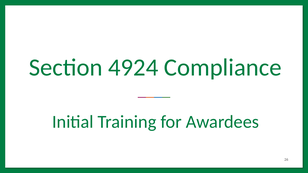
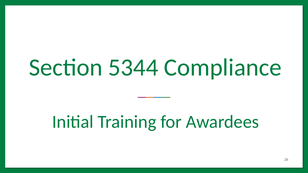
4924: 4924 -> 5344
